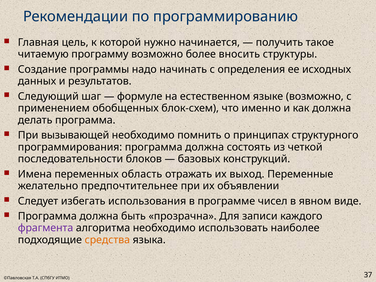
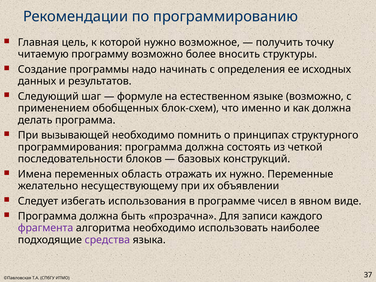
начинается: начинается -> возможное
такое: такое -> точку
их выход: выход -> нужно
предпочтительнее: предпочтительнее -> несуществующему
средства colour: orange -> purple
